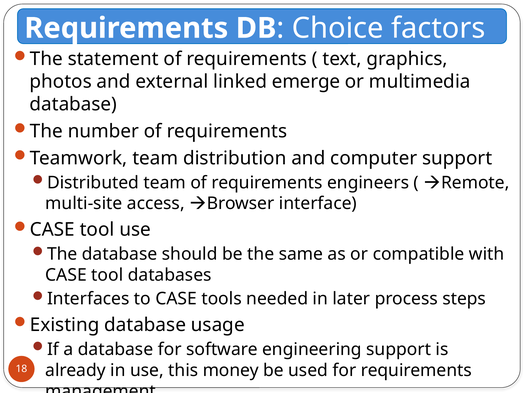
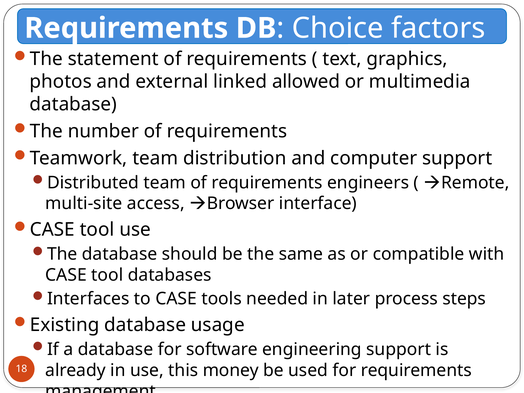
emerge: emerge -> allowed
